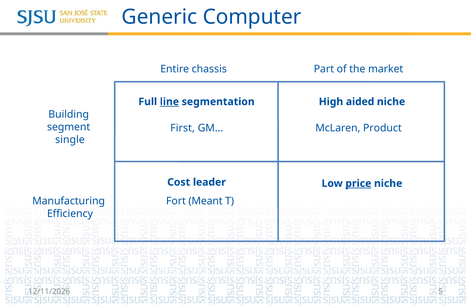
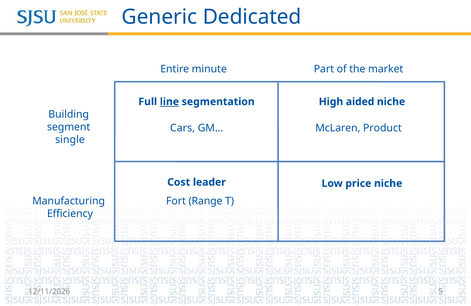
Computer: Computer -> Dedicated
chassis: chassis -> minute
First: First -> Cars
price underline: present -> none
Meant: Meant -> Range
